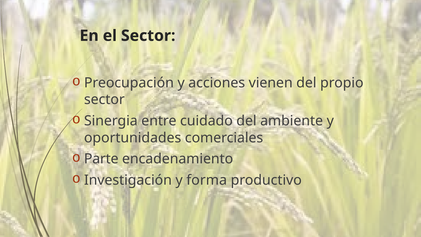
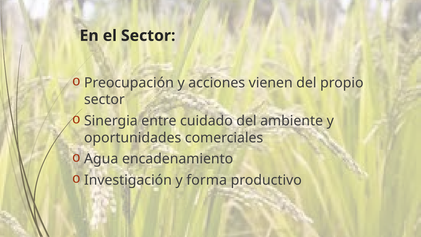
Parte: Parte -> Agua
